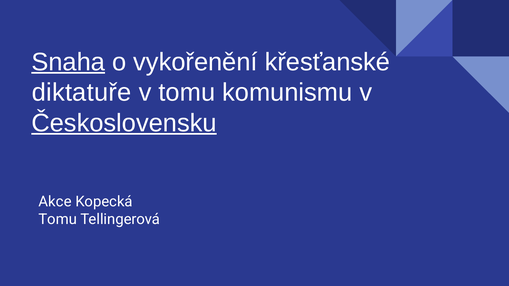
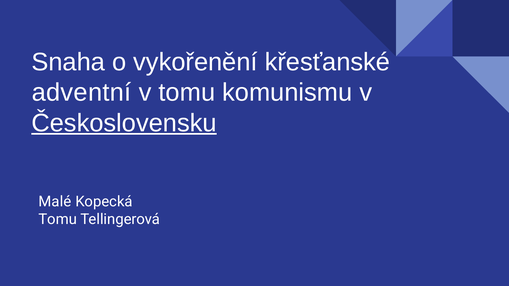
Snaha underline: present -> none
diktatuře: diktatuře -> adventní
Akce: Akce -> Malé
